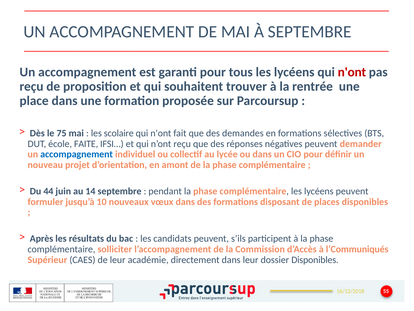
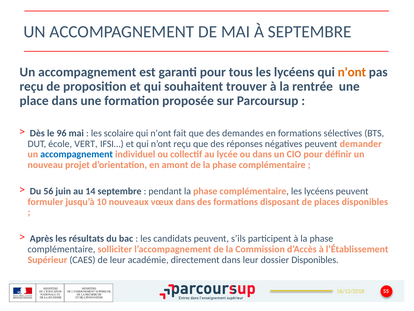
n'ont at (352, 72) colour: red -> orange
75: 75 -> 96
FAITE: FAITE -> VERT
44: 44 -> 56
l’Communiqués: l’Communiqués -> l’Établissement
